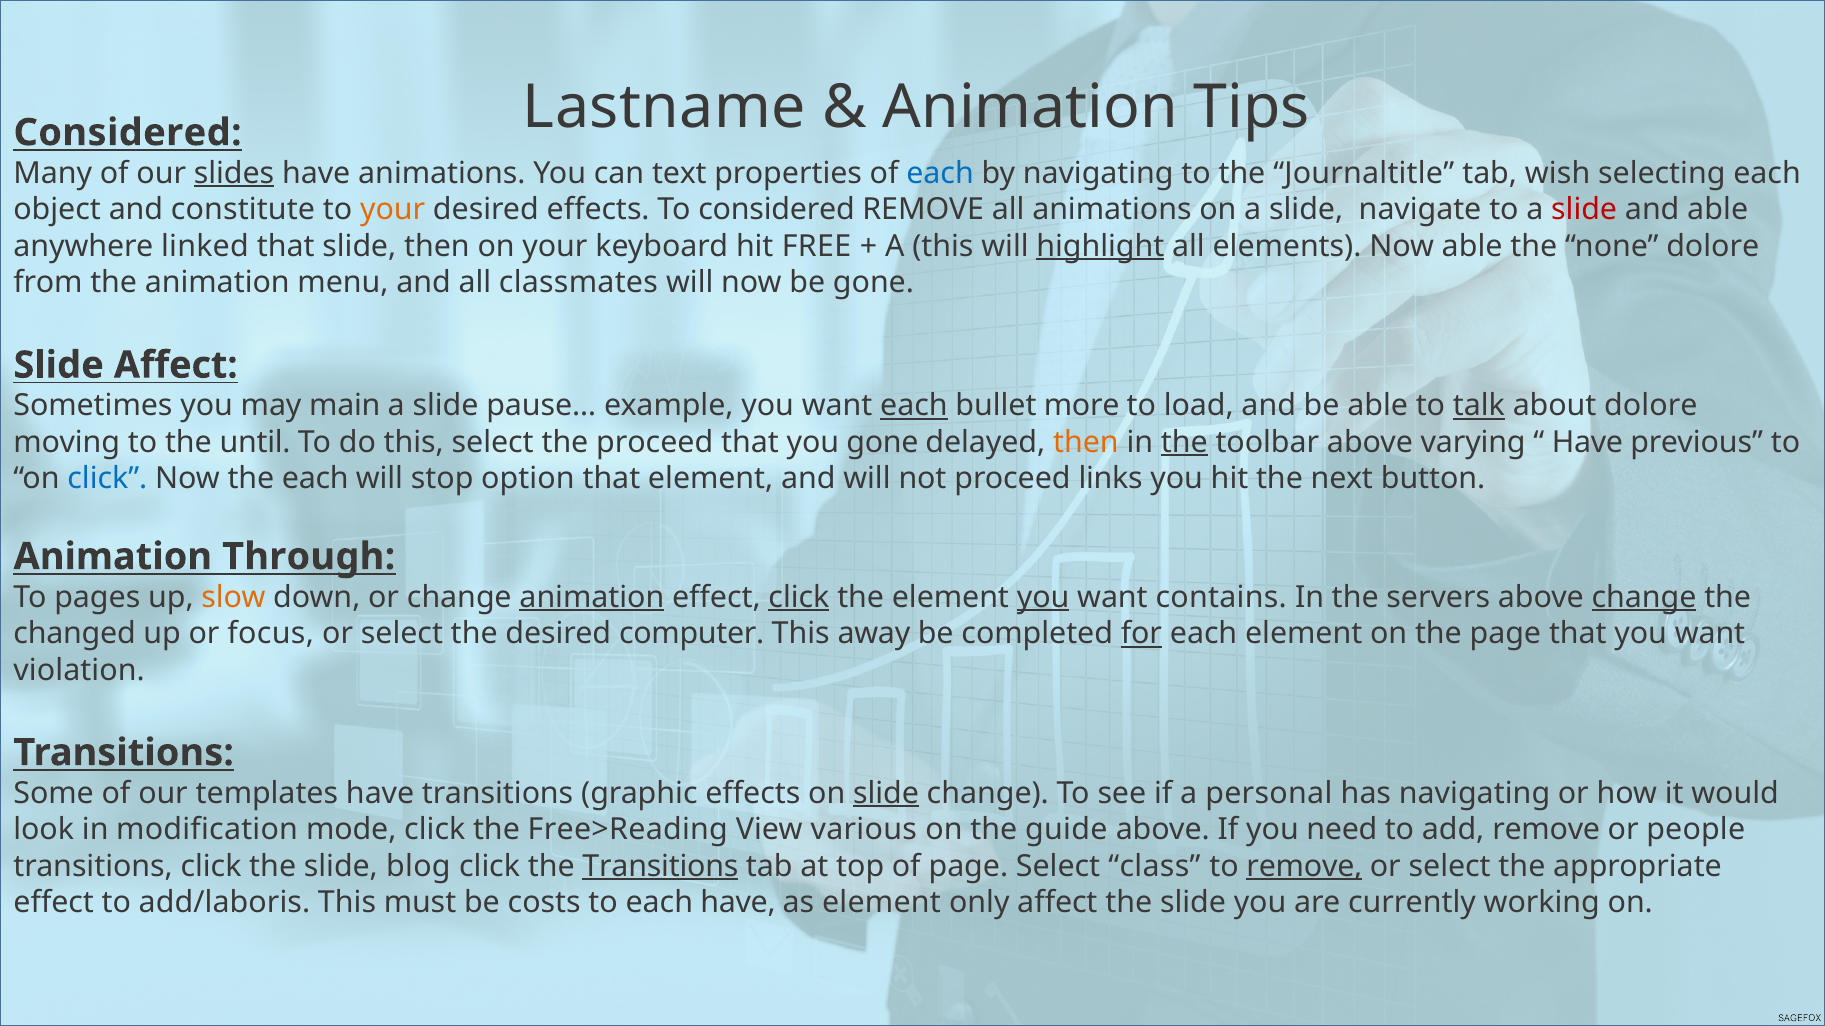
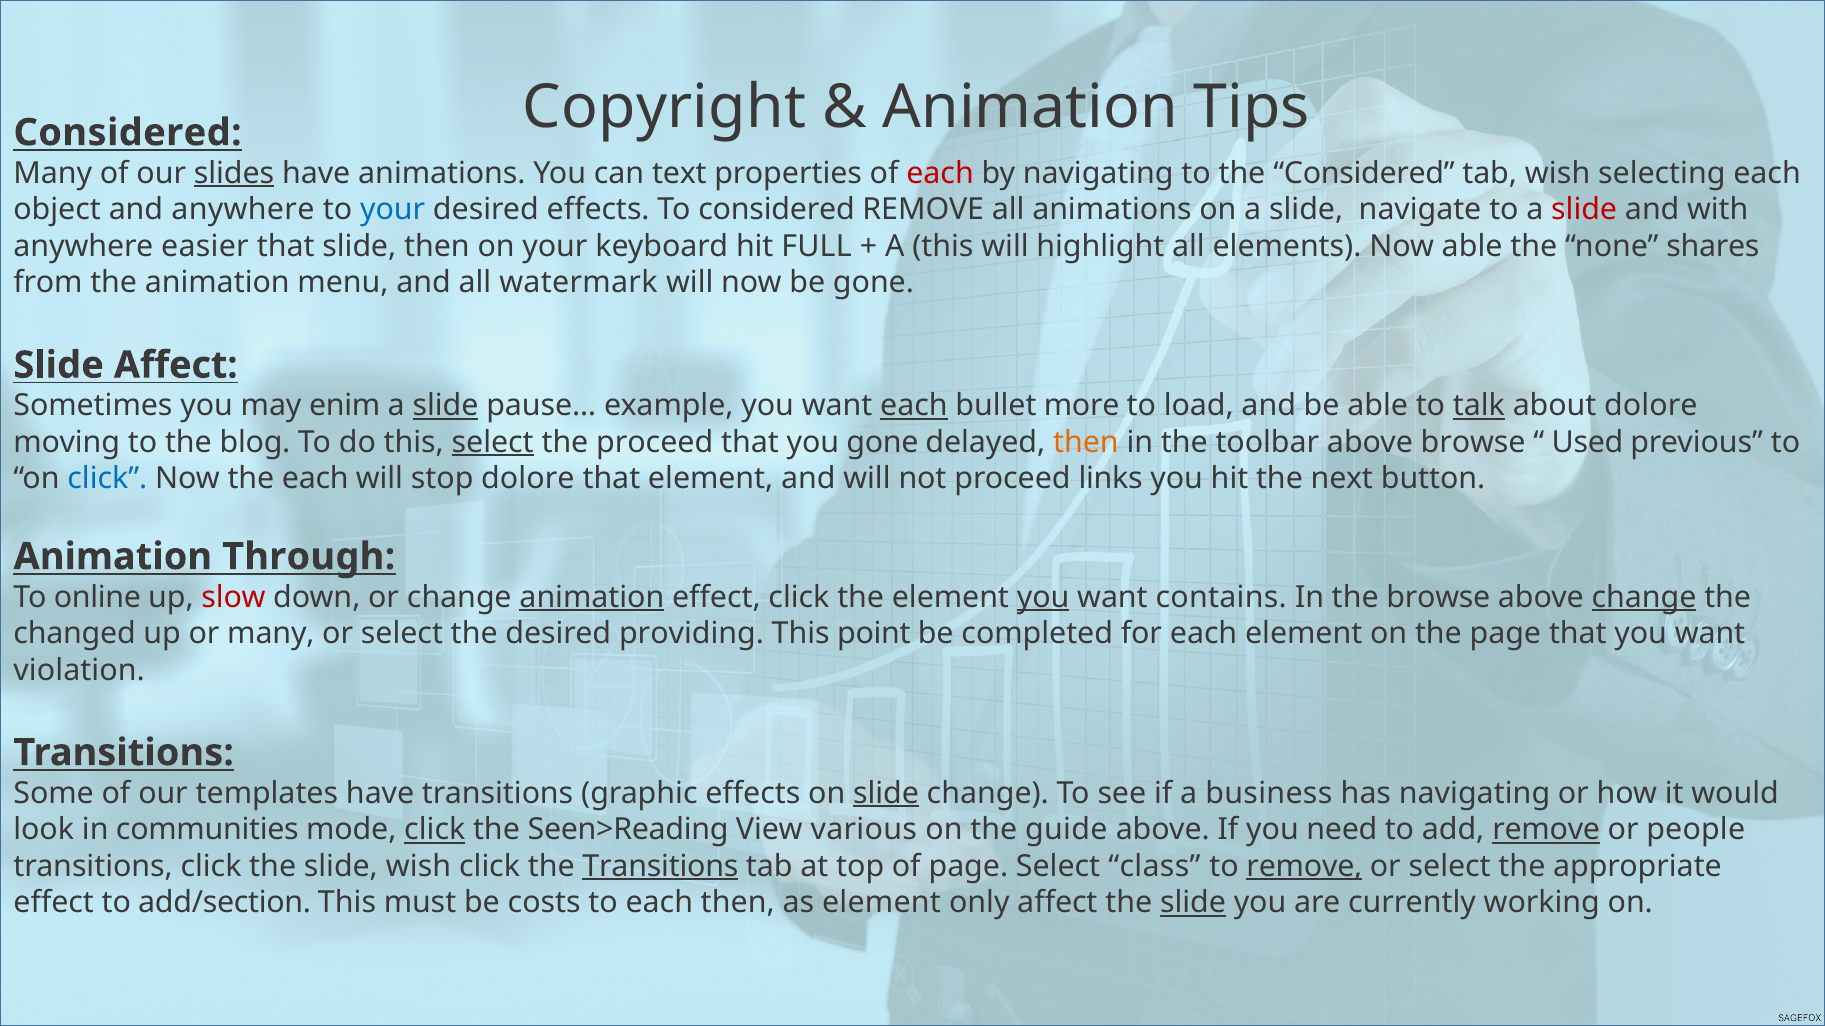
Lastname: Lastname -> Copyright
each at (940, 173) colour: blue -> red
the Journaltitle: Journaltitle -> Considered
and constitute: constitute -> anywhere
your at (393, 210) colour: orange -> blue
and able: able -> with
linked: linked -> easier
FREE: FREE -> FULL
highlight underline: present -> none
none dolore: dolore -> shares
classmates: classmates -> watermark
main: main -> enim
slide at (446, 406) underline: none -> present
until: until -> blog
select at (493, 442) underline: none -> present
the at (1184, 442) underline: present -> none
above varying: varying -> browse
Have at (1587, 442): Have -> Used
stop option: option -> dolore
pages: pages -> online
slow colour: orange -> red
click at (799, 597) underline: present -> none
the servers: servers -> browse
or focus: focus -> many
computer: computer -> providing
away: away -> point
for underline: present -> none
personal: personal -> business
modification: modification -> communities
click at (435, 830) underline: none -> present
Free>Reading: Free>Reading -> Seen>Reading
remove at (1546, 830) underline: none -> present
slide blog: blog -> wish
add/laboris: add/laboris -> add/section
each have: have -> then
slide at (1193, 903) underline: none -> present
